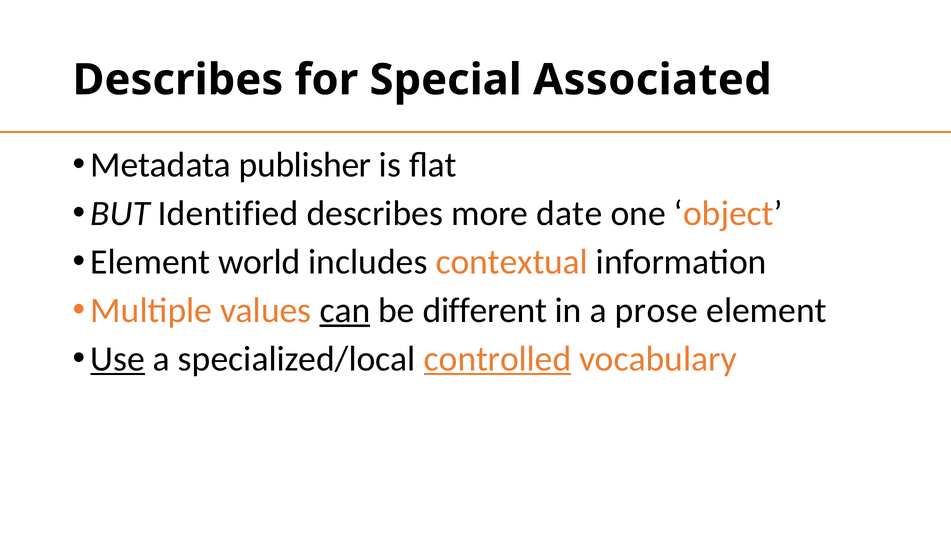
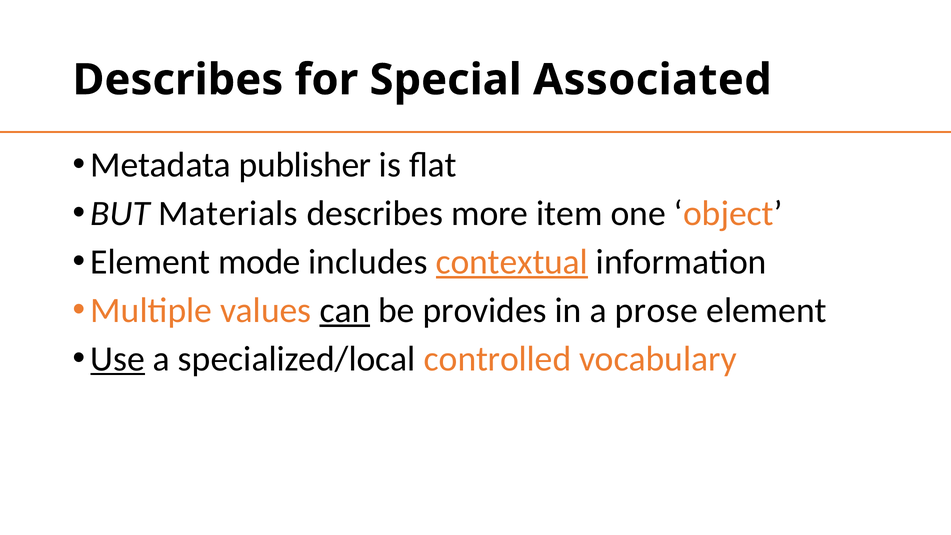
Identified: Identified -> Materials
date: date -> item
world: world -> mode
contextual underline: none -> present
different: different -> provides
controlled underline: present -> none
